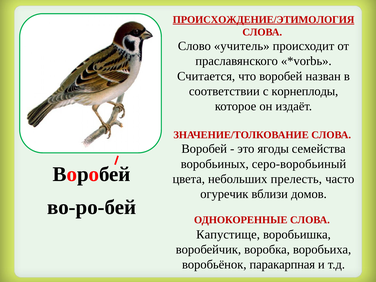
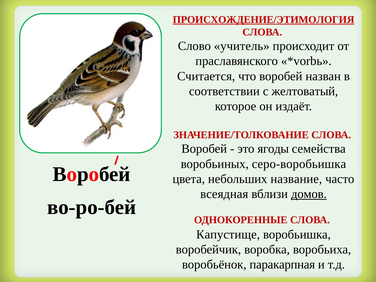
корнеплоды: корнеплоды -> желтоватый
серо-воробьиный: серо-воробьиный -> серо-воробьишка
прелесть: прелесть -> название
огуречик: огуречик -> всеядная
домов underline: none -> present
